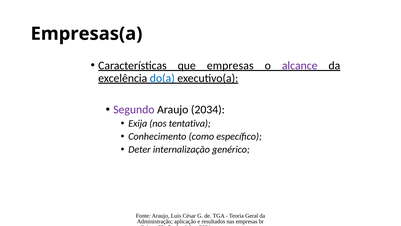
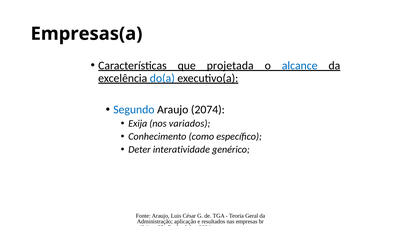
que empresas: empresas -> projetada
alcance colour: purple -> blue
Segundo colour: purple -> blue
2034: 2034 -> 2074
tentativa: tentativa -> variados
internalização: internalização -> interatividade
